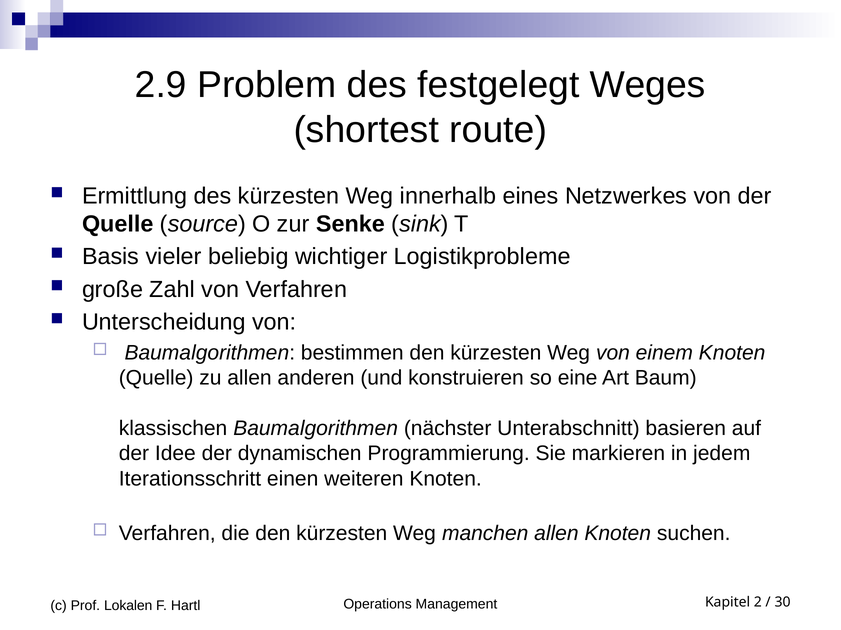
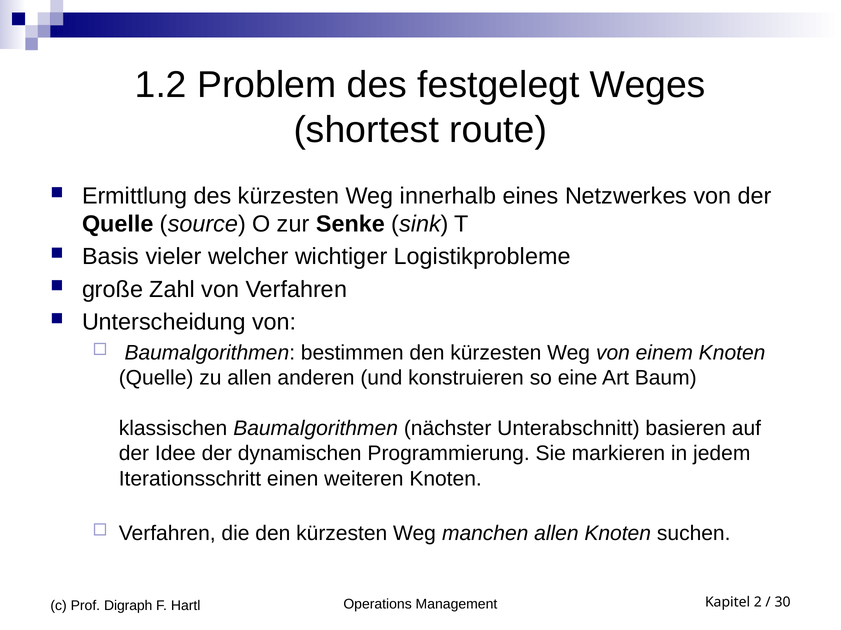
2.9: 2.9 -> 1.2
beliebig: beliebig -> welcher
Lokalen: Lokalen -> Digraph
